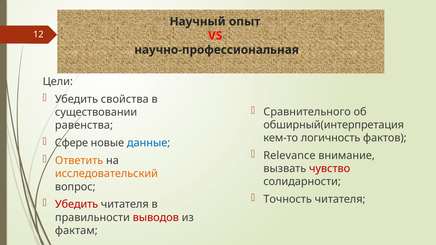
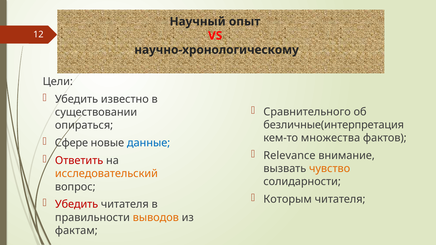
научно-профессиональная: научно-профессиональная -> научно-хронологическому
свойства: свойства -> известно
обширный(интерпретация: обширный(интерпретация -> безличные(интерпретация
равенства: равенства -> опираться
логичность: логичность -> множества
Ответить colour: orange -> red
чувство colour: red -> orange
Точность: Точность -> Которым
выводов colour: red -> orange
